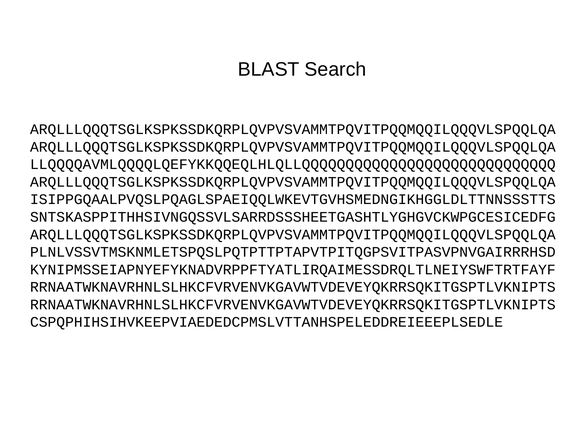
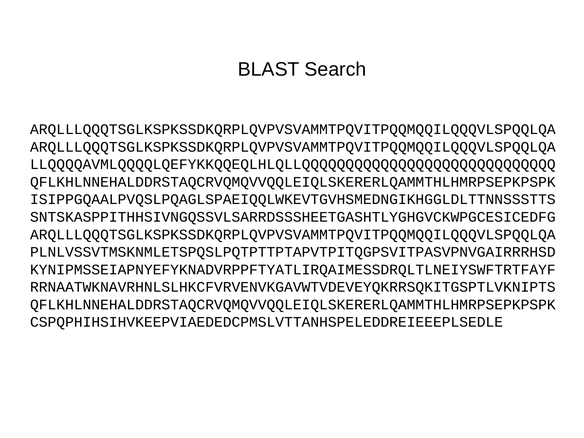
ARQLLLQQQTSGLKSPKSSDKQRPLQVPVSVAMMTPQVITPQQMQQILQQQVLSPQQLQA at (293, 182): ARQLLLQQQTSGLKSPKSSDKQRPLQVPVSVAMMTPQVITPQQMQQILQQQVLSPQQLQA -> QFLKHLNNEHALDDRSTAQCRVQMQVVQQLEIQLSKERERLQAMMTHLHMRPSEPKPSPK
RRNAATWKNAVRHNLSLHKCFVRVENVKGAVWTVDEVEYQKRRSQKITGSPTLVKNIPTS at (293, 305): RRNAATWKNAVRHNLSLHKCFVRVENVKGAVWTVDEVEYQKRRSQKITGSPTLVKNIPTS -> QFLKHLNNEHALDDRSTAQCRVQMQVVQQLEIQLSKERERLQAMMTHLHMRPSEPKPSPK
